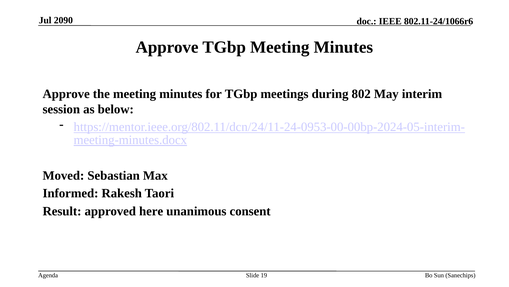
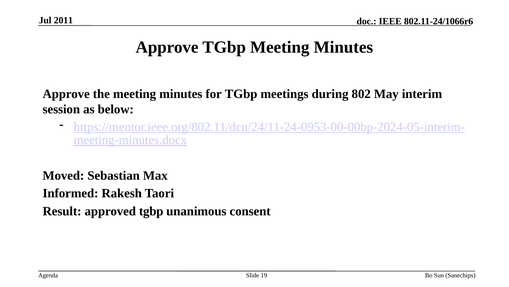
2090: 2090 -> 2011
approved here: here -> tgbp
